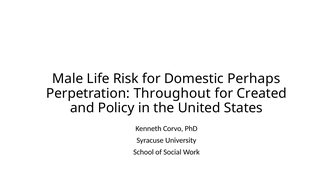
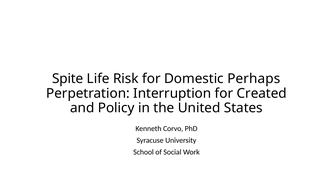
Male: Male -> Spite
Throughout: Throughout -> Interruption
